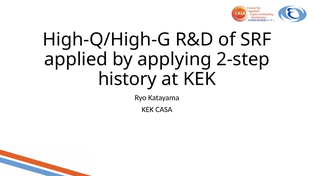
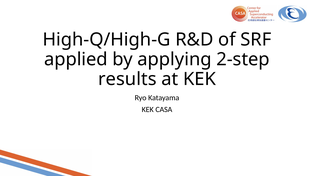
history: history -> results
